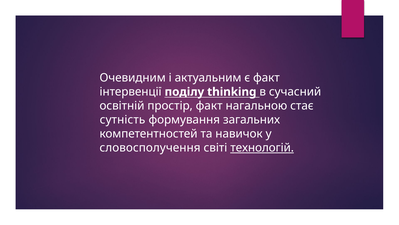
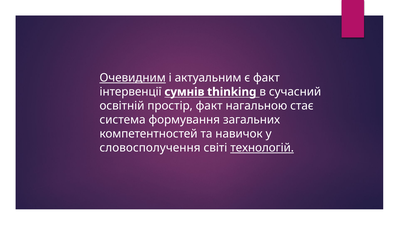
Очевидним underline: none -> present
поділу: поділу -> сумнів
сутність: сутність -> система
